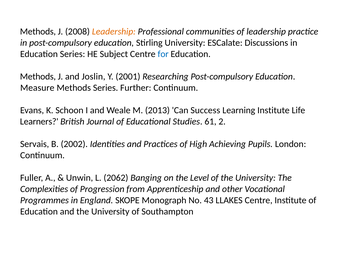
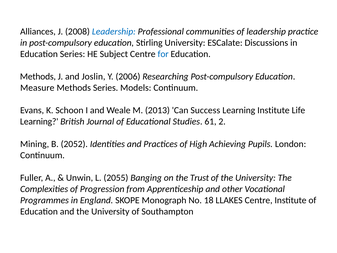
Methods at (38, 31): Methods -> Alliances
Leadership at (114, 31) colour: orange -> blue
2001: 2001 -> 2006
Further: Further -> Models
Learners at (39, 121): Learners -> Learning
Servais: Servais -> Mining
2002: 2002 -> 2052
2062: 2062 -> 2055
Level: Level -> Trust
43: 43 -> 18
